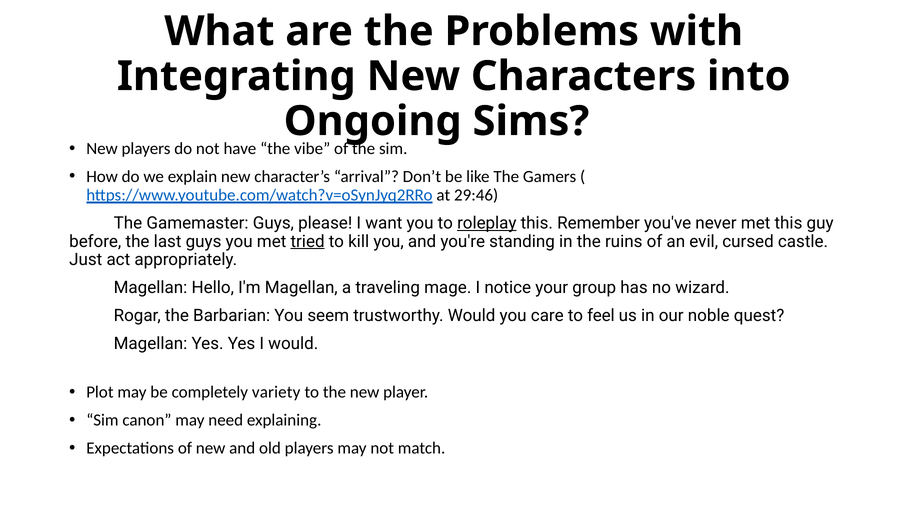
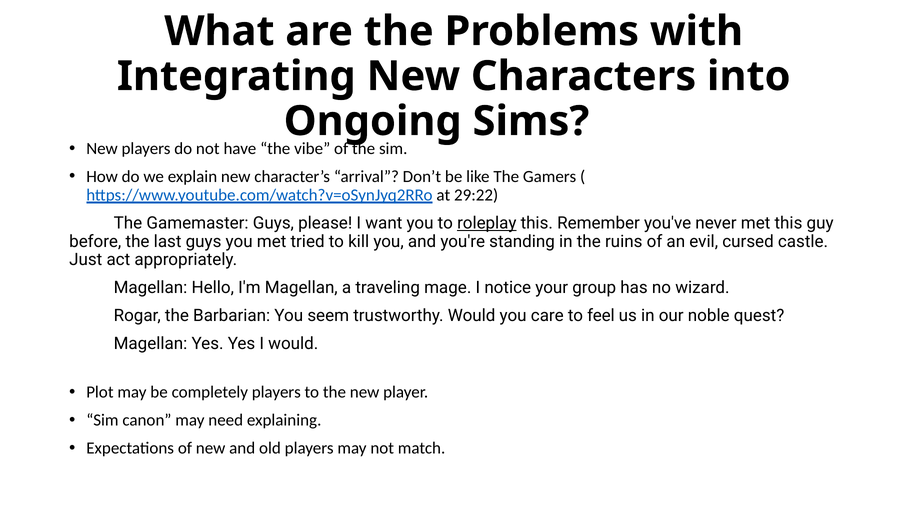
29:46: 29:46 -> 29:22
tried underline: present -> none
completely variety: variety -> players
